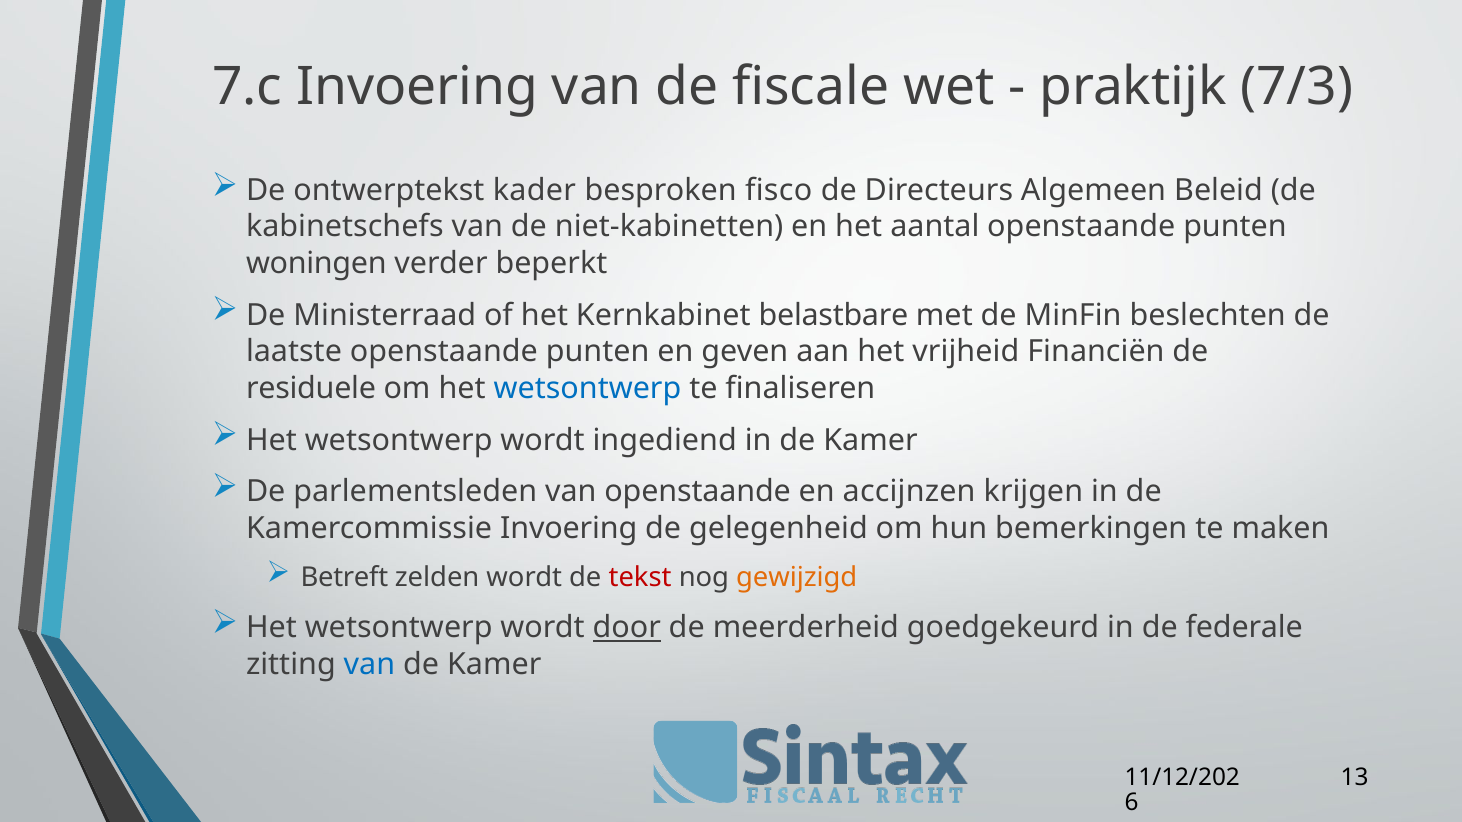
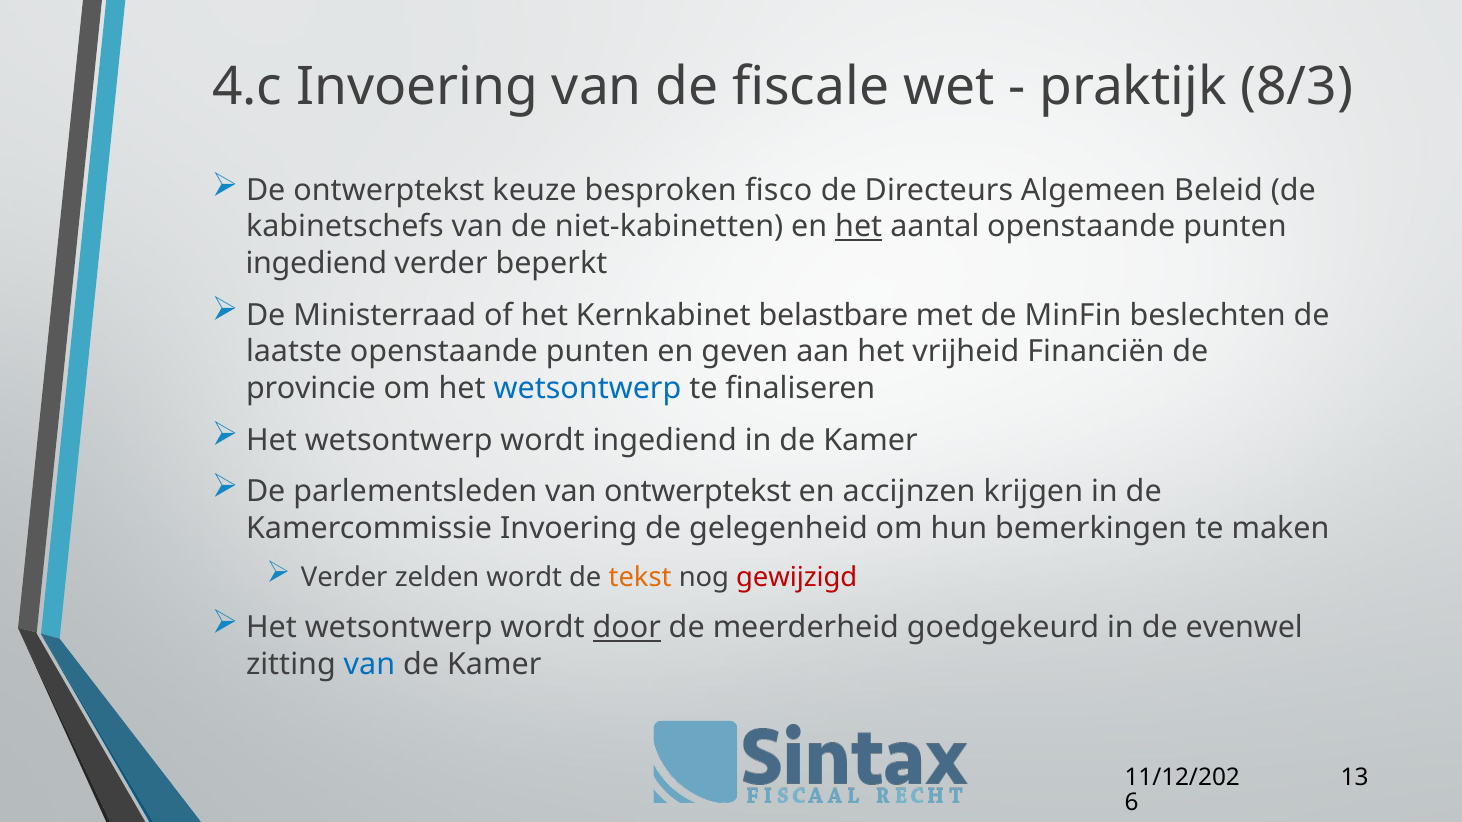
7.c: 7.c -> 4.c
7/3: 7/3 -> 8/3
kader: kader -> keuze
het at (859, 227) underline: none -> present
woningen at (316, 263): woningen -> ingediend
residuele: residuele -> provincie
van openstaande: openstaande -> ontwerptekst
Betreft at (344, 578): Betreft -> Verder
tekst colour: red -> orange
gewijzigd colour: orange -> red
federale: federale -> evenwel
